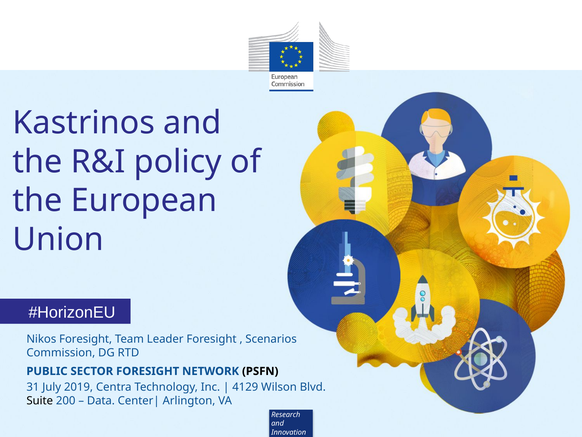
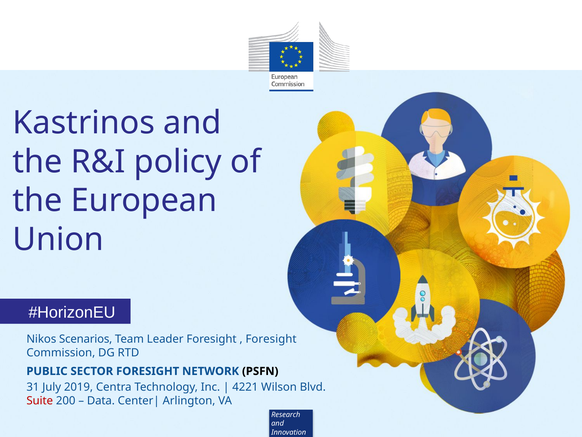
Nikos Foresight: Foresight -> Scenarios
Scenarios at (271, 339): Scenarios -> Foresight
4129: 4129 -> 4221
Suite colour: black -> red
